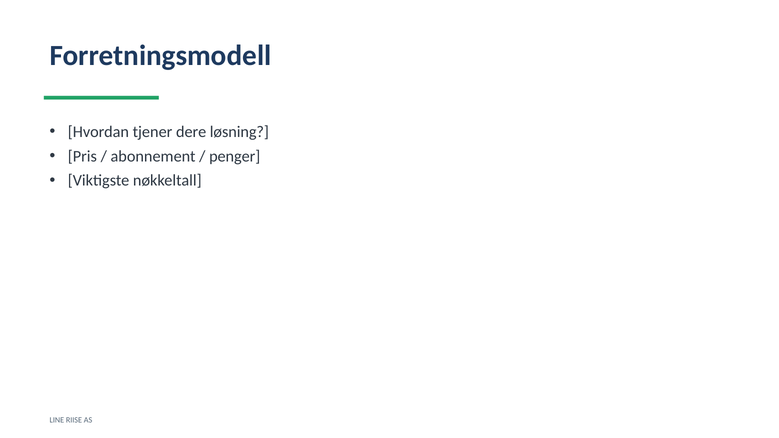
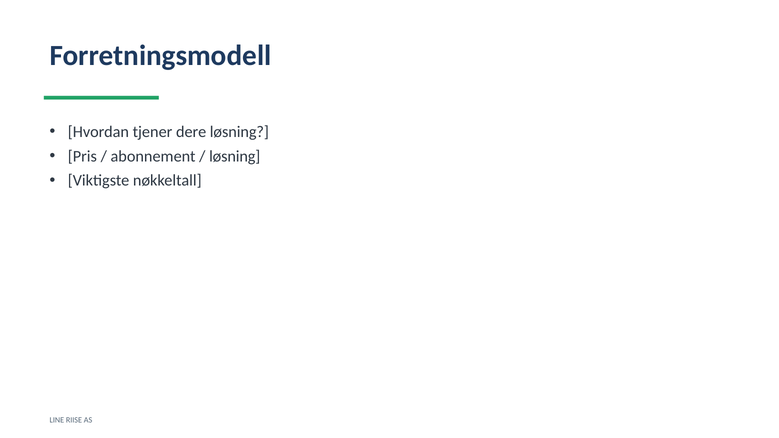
penger at (235, 156): penger -> løsning
